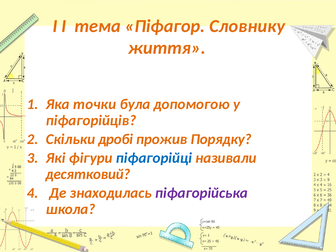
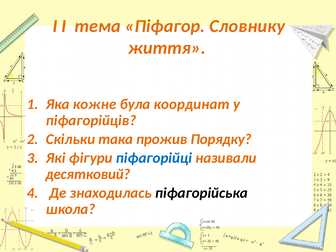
точки: точки -> кожне
допомогою: допомогою -> координат
дробі: дробі -> така
піфагорійська colour: purple -> black
